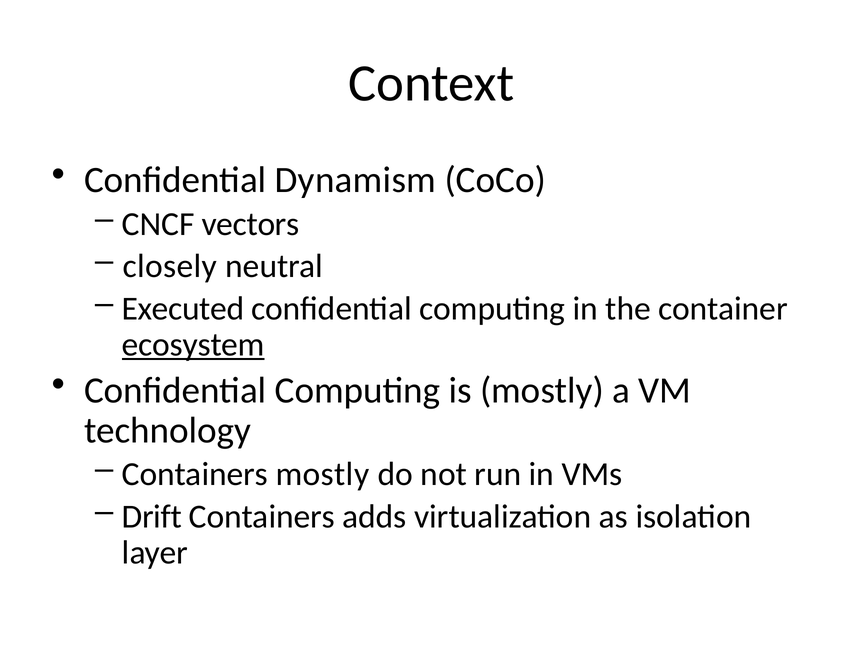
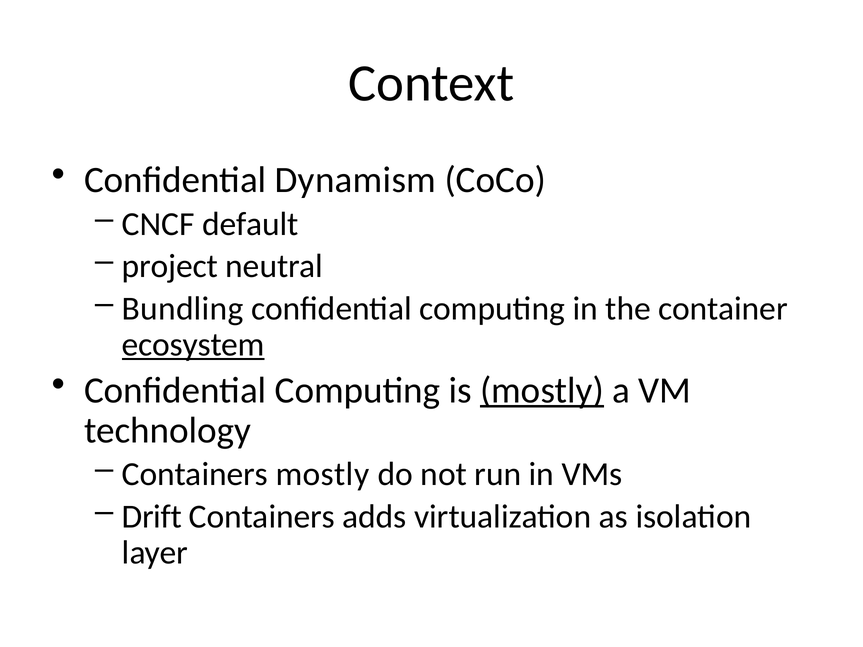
vectors: vectors -> default
closely: closely -> project
Executed: Executed -> Bundling
mostly at (542, 390) underline: none -> present
